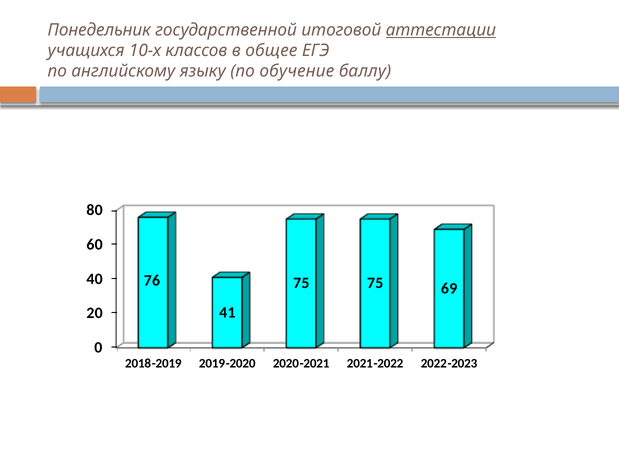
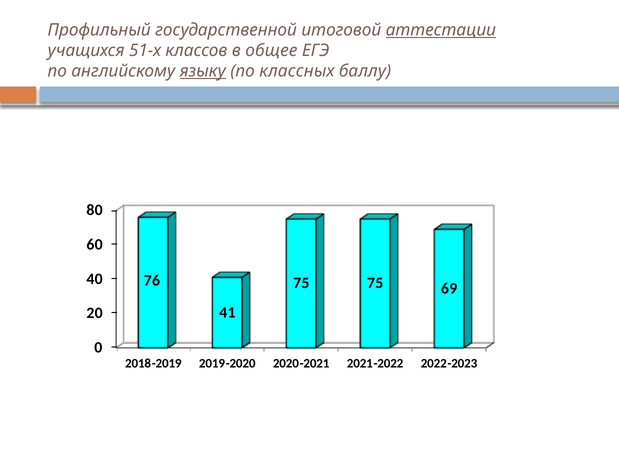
Понедельник: Понедельник -> Профильный
10-х: 10-х -> 51-х
языку underline: none -> present
обучение: обучение -> классных
